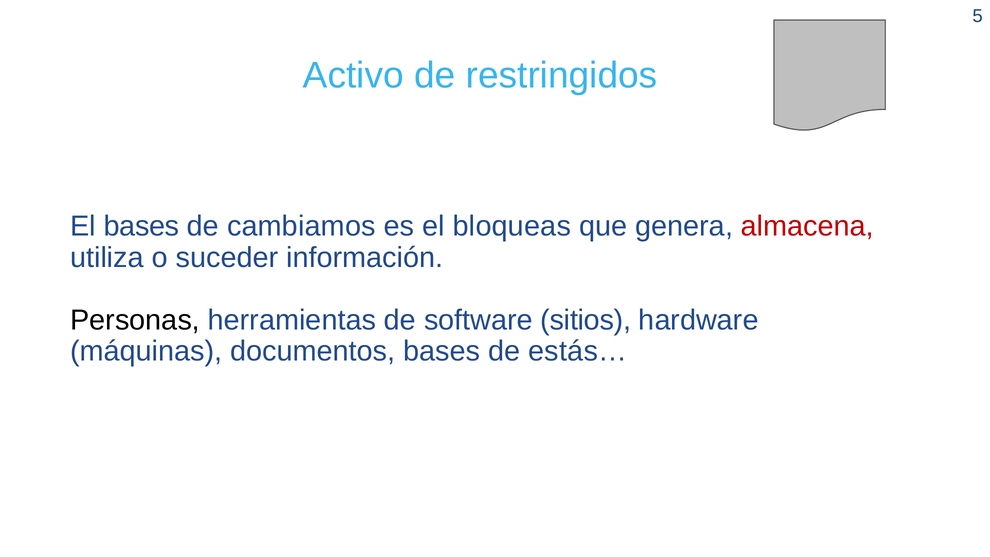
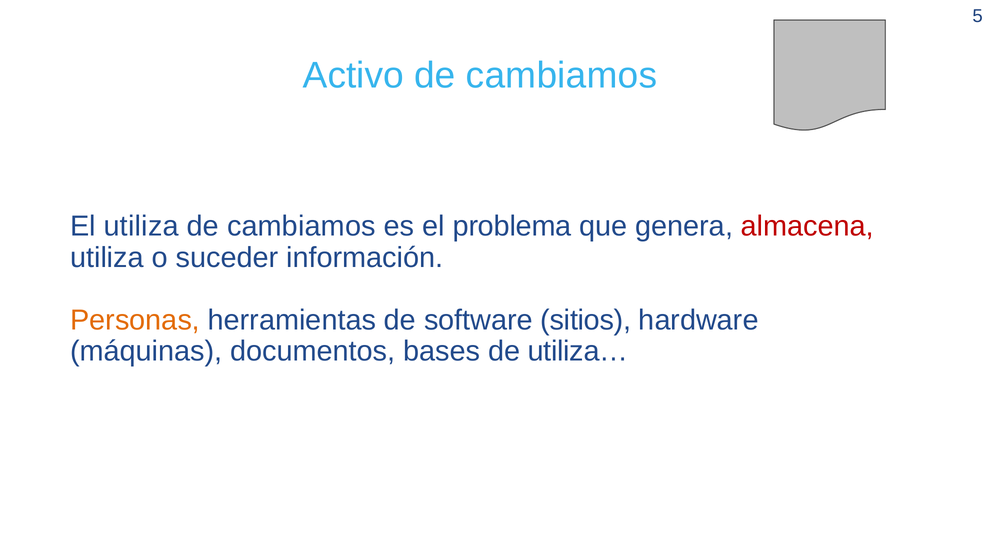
Activo de restringidos: restringidos -> cambiamos
El bases: bases -> utiliza
bloqueas: bloqueas -> problema
Personas colour: black -> orange
estás…: estás… -> utiliza…
